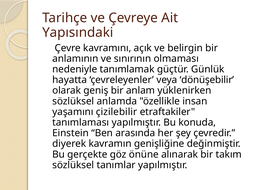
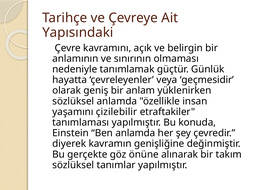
dönüşebilir: dönüşebilir -> geçmesidir
Ben arasında: arasında -> anlamda
